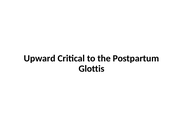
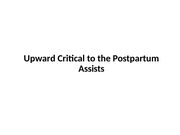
Glottis: Glottis -> Assists
